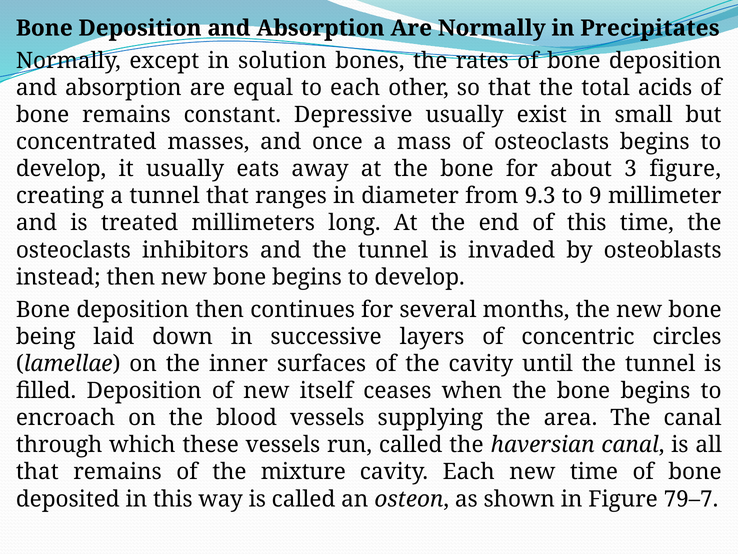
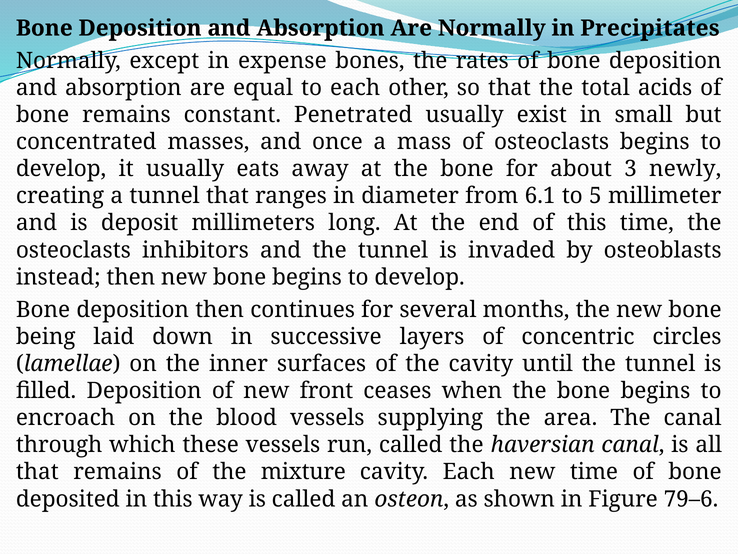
solution: solution -> expense
Depressive: Depressive -> Penetrated
3 figure: figure -> newly
9.3: 9.3 -> 6.1
9: 9 -> 5
treated: treated -> deposit
itself: itself -> front
79–7: 79–7 -> 79–6
